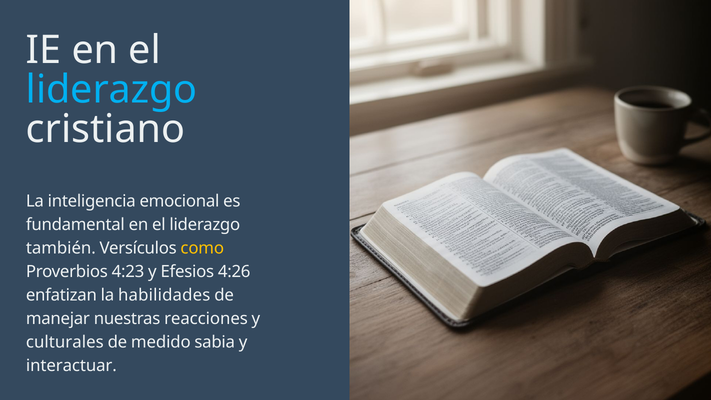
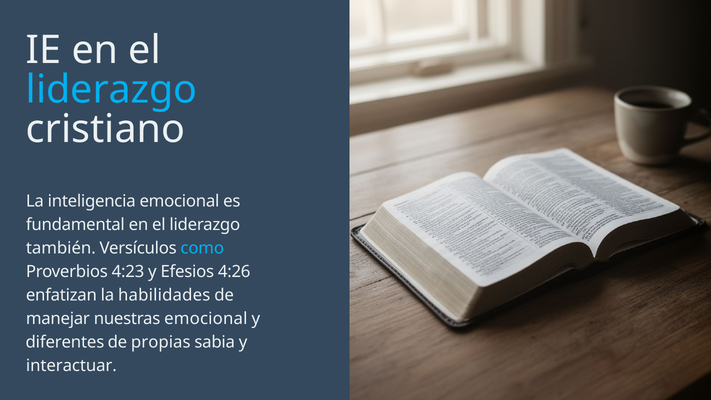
como colour: yellow -> light blue
nuestras reacciones: reacciones -> emocional
culturales: culturales -> diferentes
medido: medido -> propias
